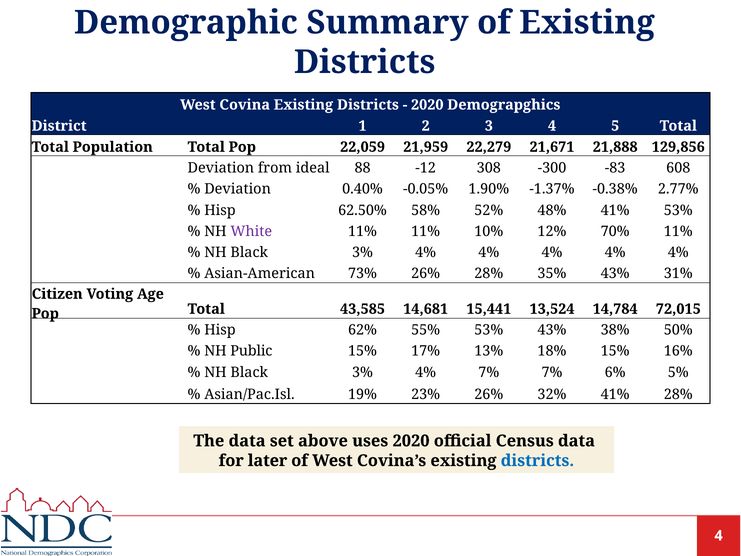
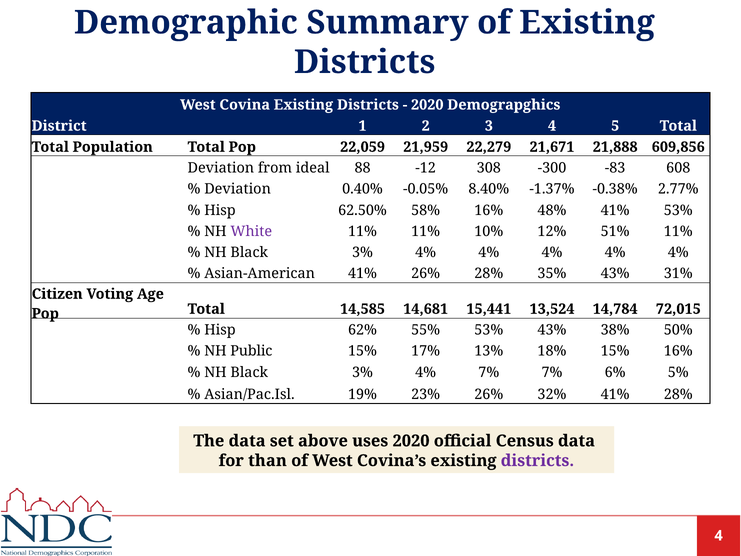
129,856: 129,856 -> 609,856
1.90%: 1.90% -> 8.40%
58% 52%: 52% -> 16%
70%: 70% -> 51%
Asian-American 73%: 73% -> 41%
43,585: 43,585 -> 14,585
later: later -> than
districts at (537, 460) colour: blue -> purple
